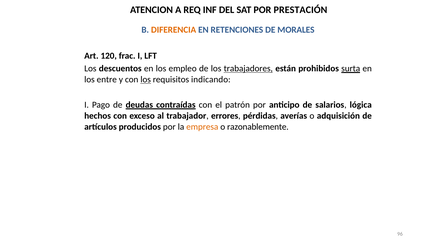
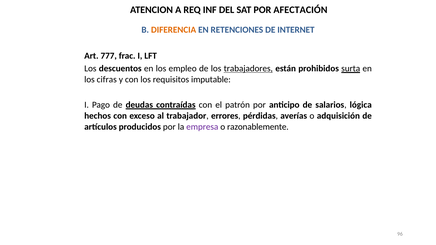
PRESTACIÓN: PRESTACIÓN -> AFECTACIÓN
MORALES: MORALES -> INTERNET
120: 120 -> 777
entre: entre -> cifras
los at (146, 80) underline: present -> none
indicando: indicando -> imputable
empresa colour: orange -> purple
